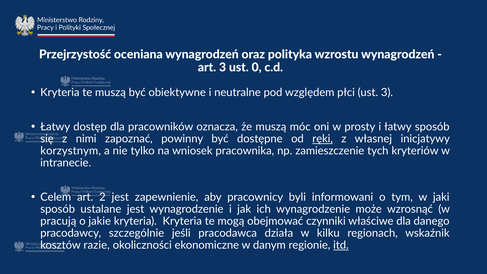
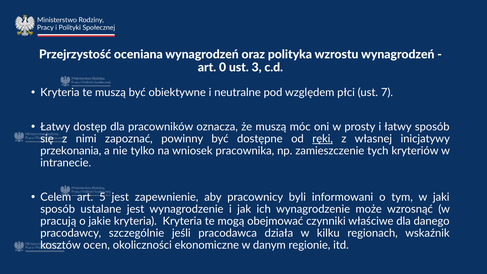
art 3: 3 -> 0
0: 0 -> 3
ust 3: 3 -> 7
korzystnym: korzystnym -> przekonania
2: 2 -> 5
razie: razie -> ocen
itd underline: present -> none
